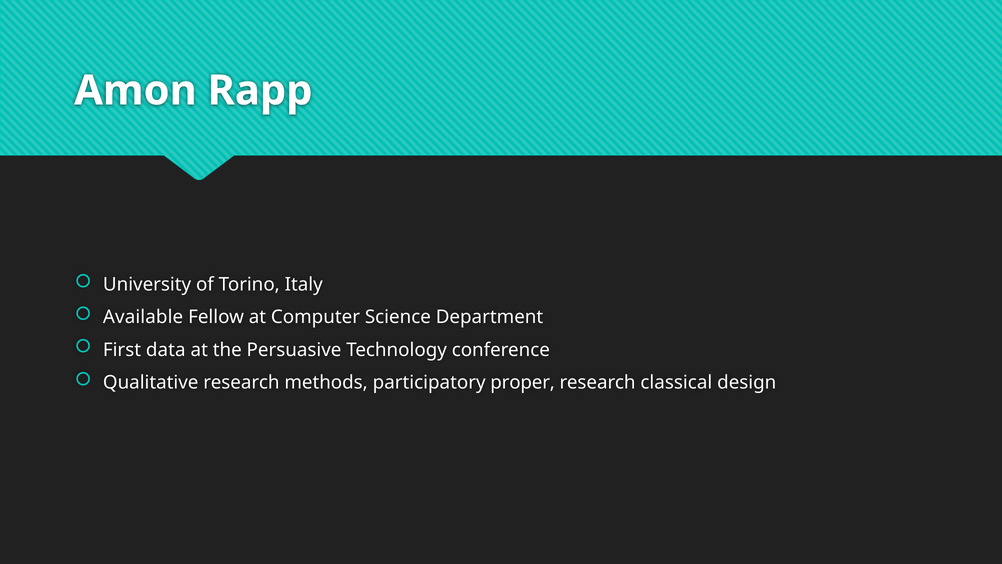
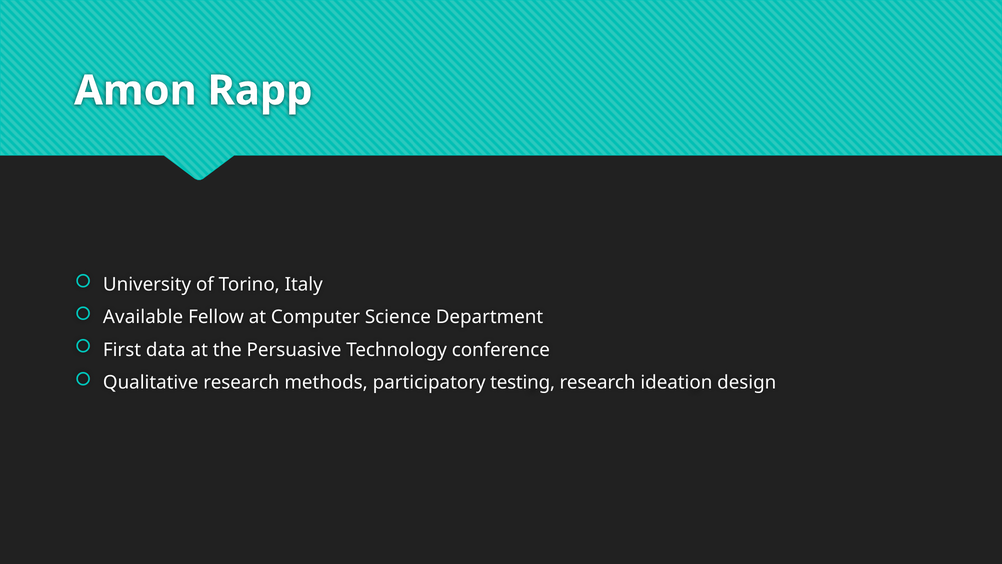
proper: proper -> testing
classical: classical -> ideation
